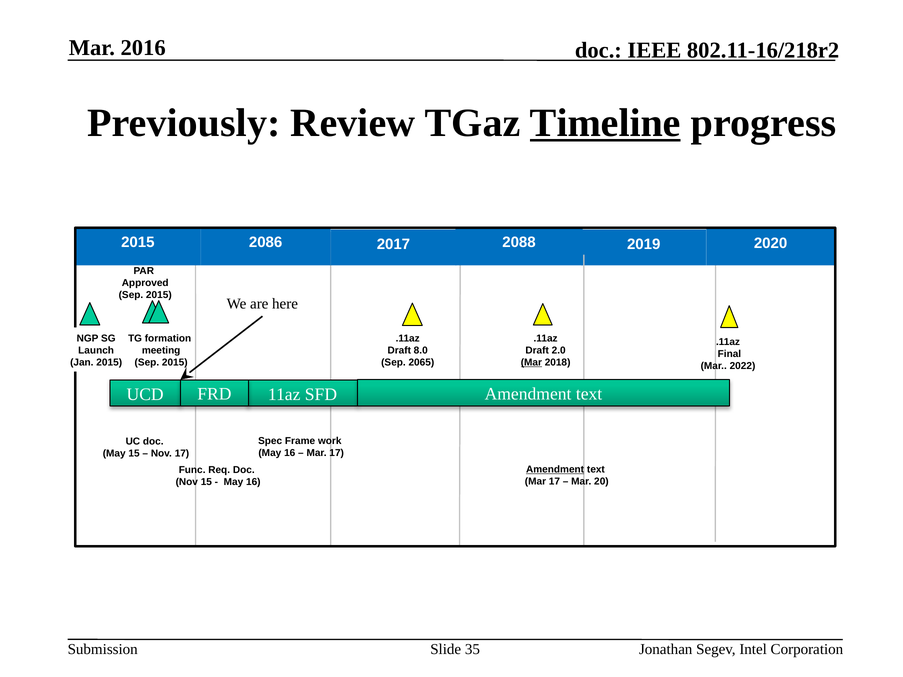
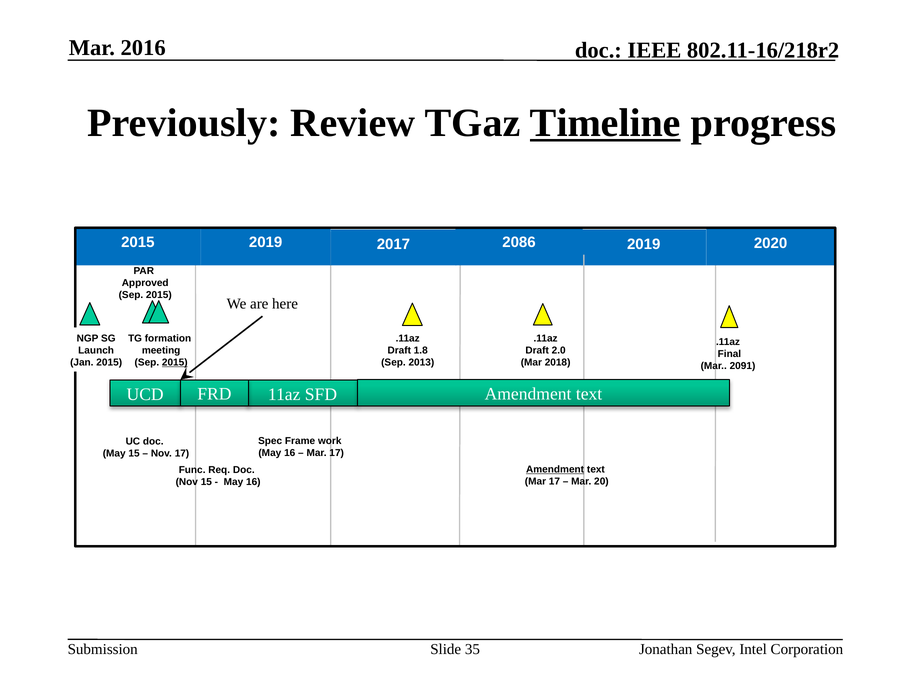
2086 at (266, 243): 2086 -> 2019
2088: 2088 -> 2086
8.0: 8.0 -> 1.8
2015 at (175, 362) underline: none -> present
2065: 2065 -> 2013
Mar at (531, 362) underline: present -> none
2022: 2022 -> 2091
